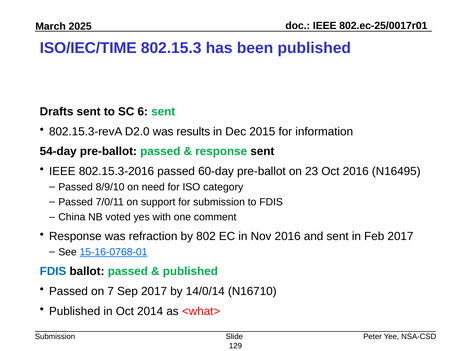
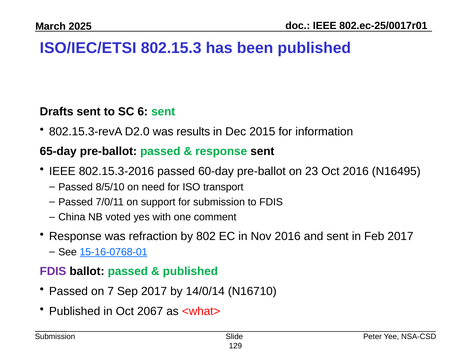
ISO/IEC/TIME: ISO/IEC/TIME -> ISO/IEC/ETSI
54-day: 54-day -> 65-day
8/9/10: 8/9/10 -> 8/5/10
category: category -> transport
FDIS at (53, 271) colour: blue -> purple
2014: 2014 -> 2067
